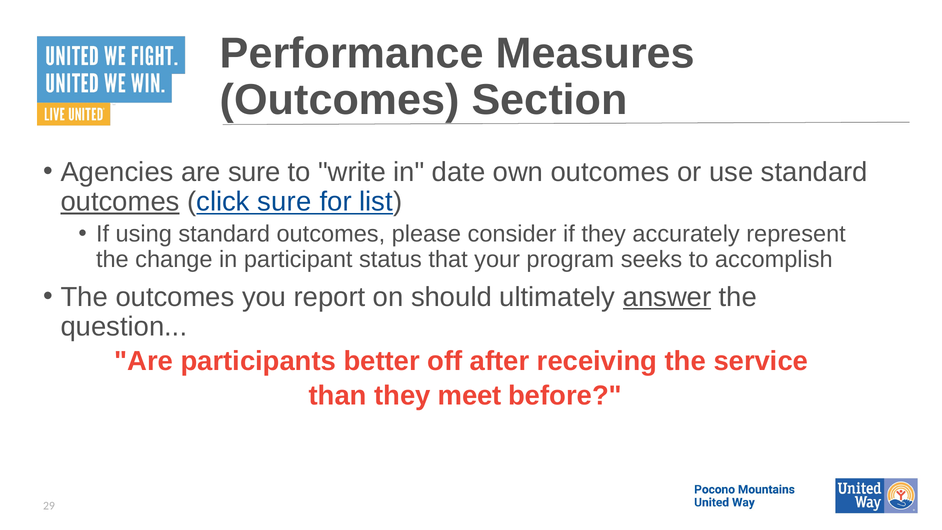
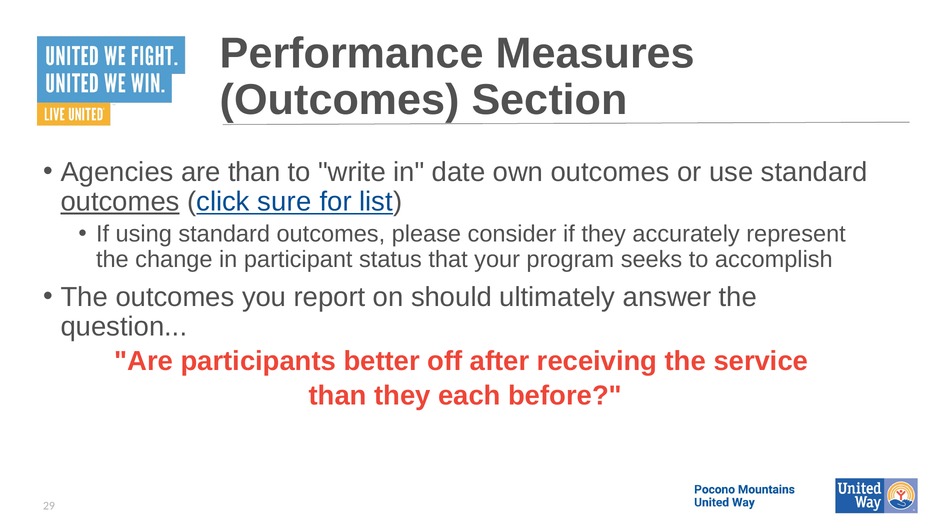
are sure: sure -> than
answer underline: present -> none
meet: meet -> each
